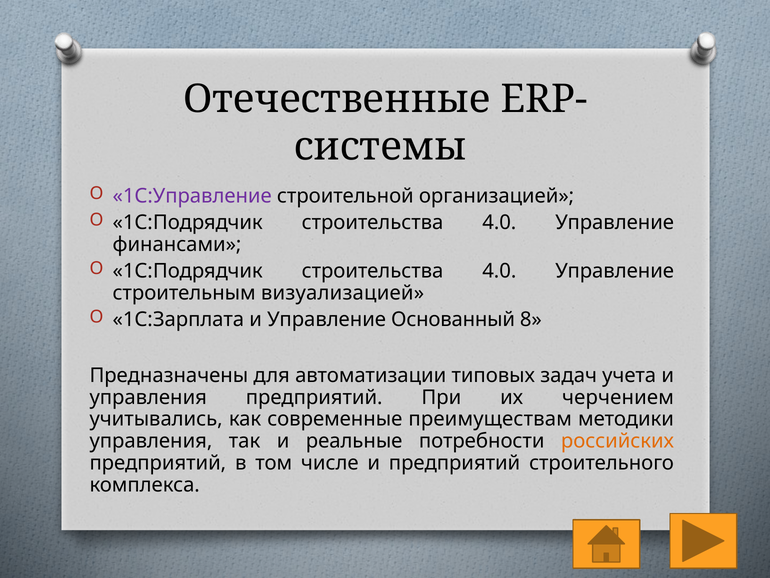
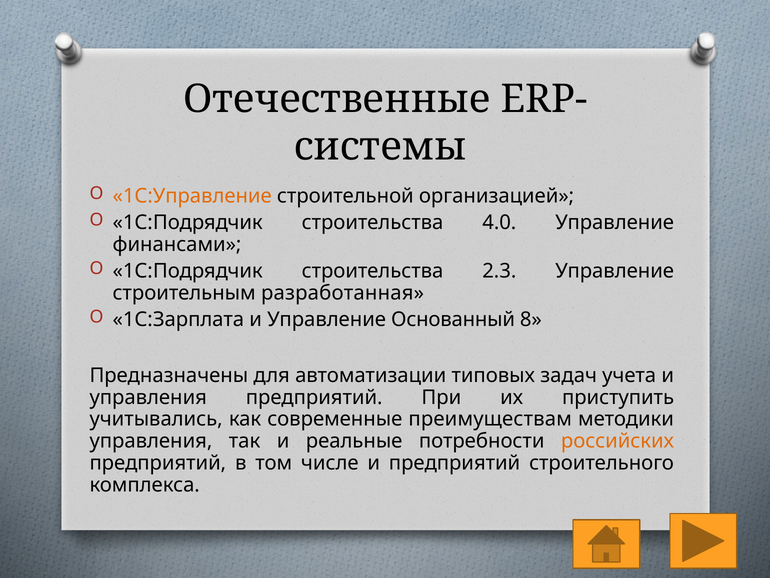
1С:Управление colour: purple -> orange
4.0 at (499, 271): 4.0 -> 2.3
визуализацией: визуализацией -> разработанная
черчением: черчением -> приступить
